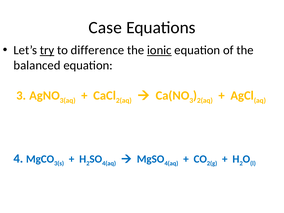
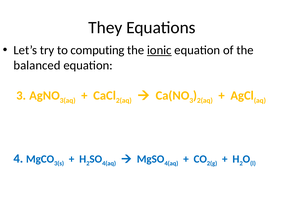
Case: Case -> They
try underline: present -> none
difference: difference -> computing
